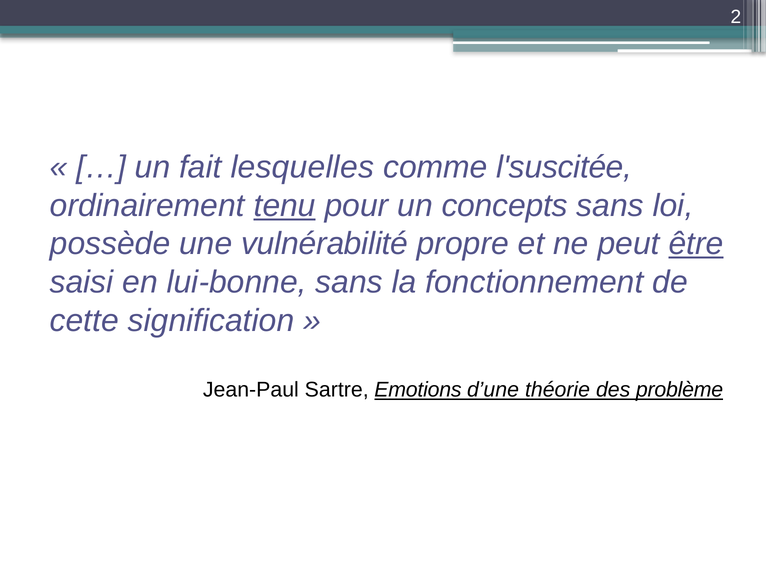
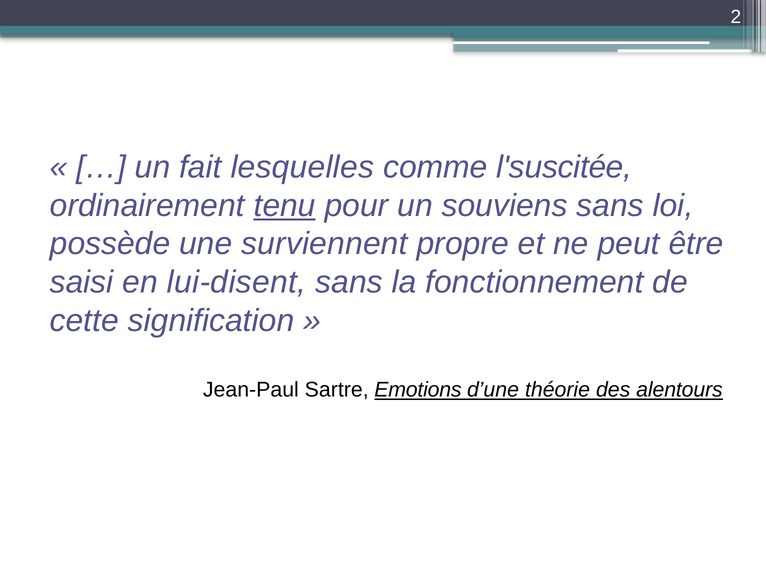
concepts: concepts -> souviens
vulnérabilité: vulnérabilité -> surviennent
être underline: present -> none
lui-bonne: lui-bonne -> lui-disent
problème: problème -> alentours
